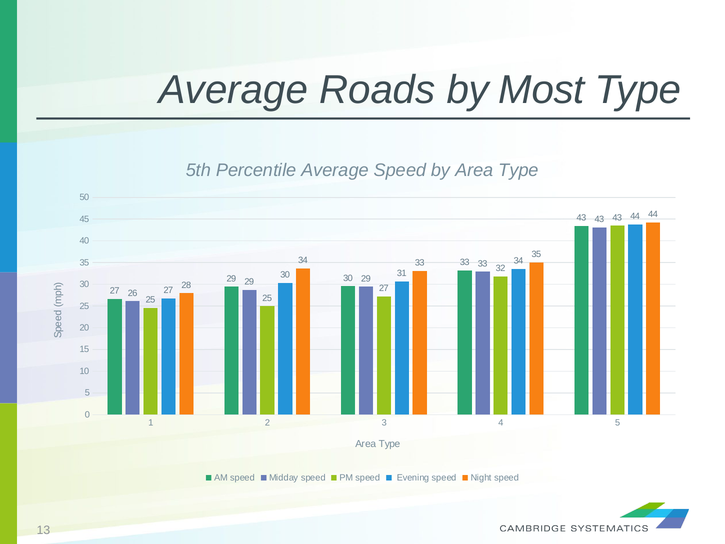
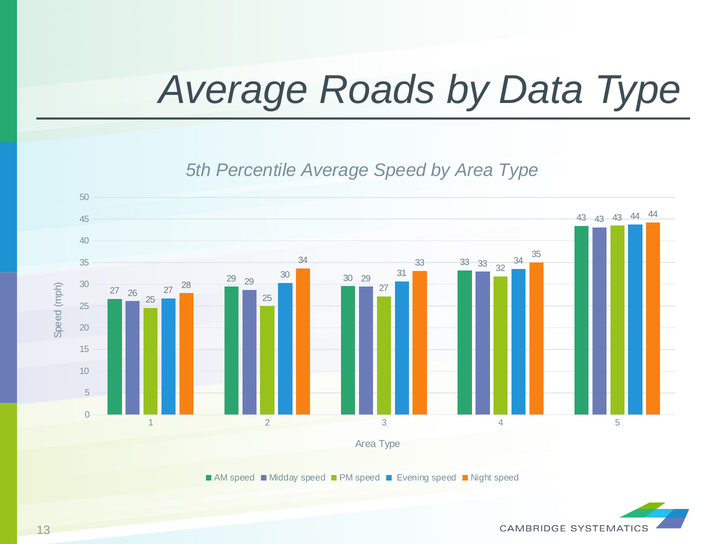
Most: Most -> Data
